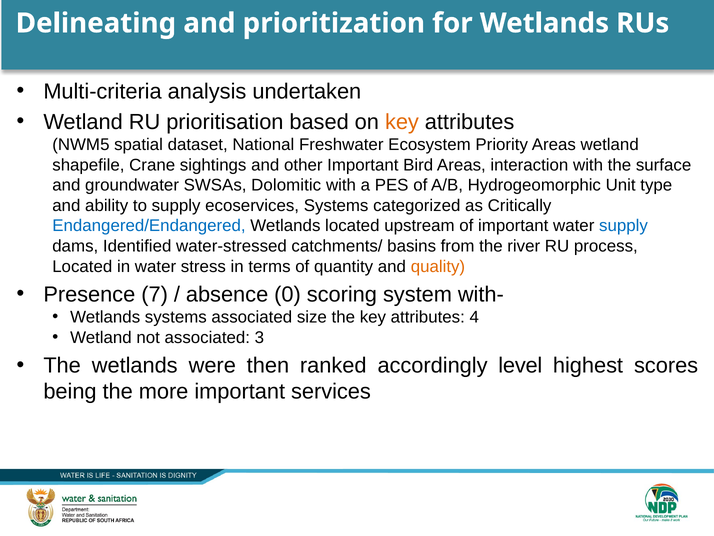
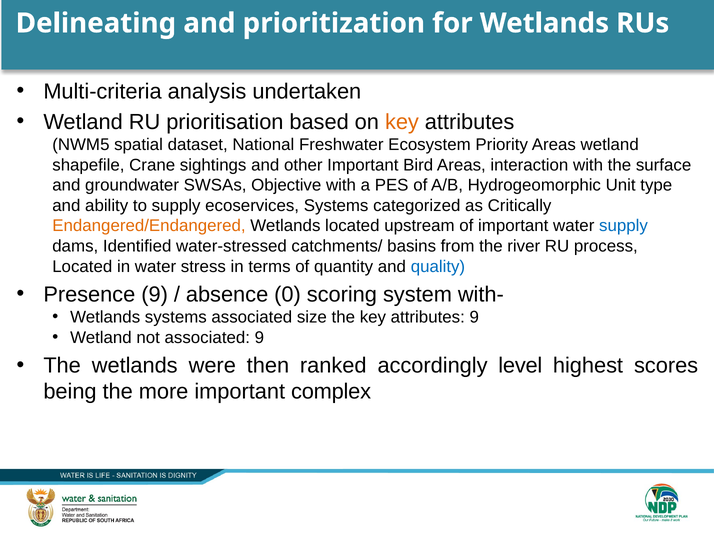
Dolomitic: Dolomitic -> Objective
Endangered/Endangered colour: blue -> orange
quality colour: orange -> blue
Presence 7: 7 -> 9
attributes 4: 4 -> 9
associated 3: 3 -> 9
services: services -> complex
